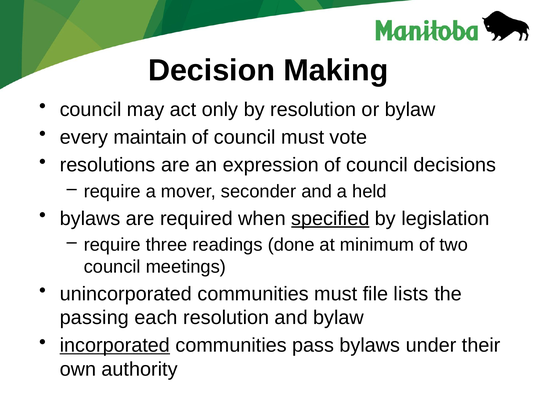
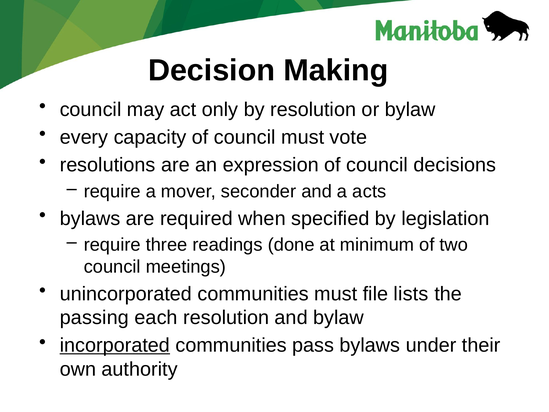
maintain: maintain -> capacity
held: held -> acts
specified underline: present -> none
